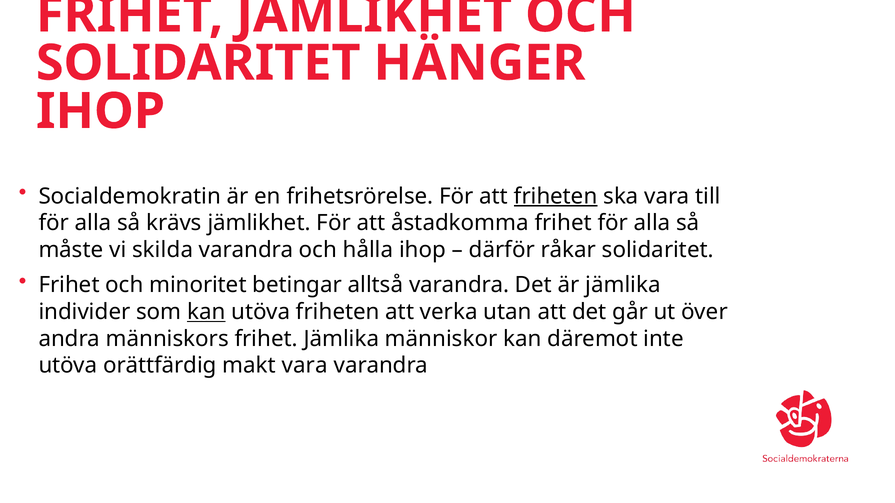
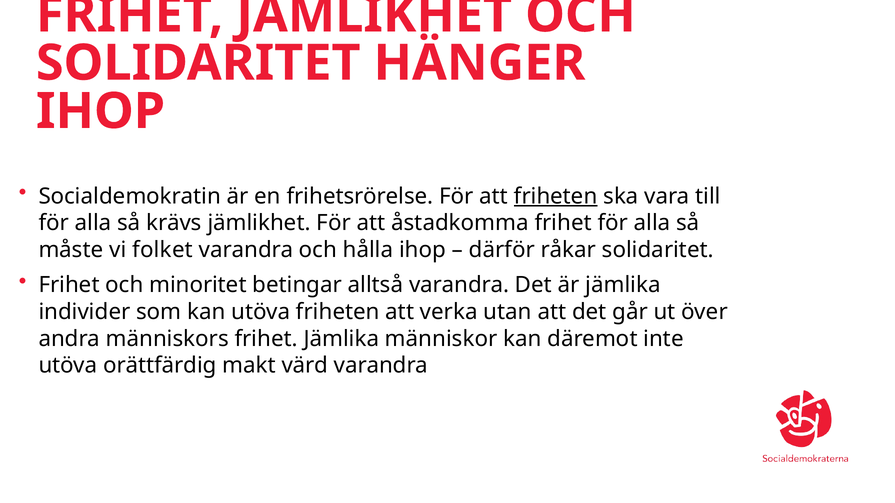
skilda: skilda -> folket
kan at (206, 312) underline: present -> none
makt vara: vara -> värd
